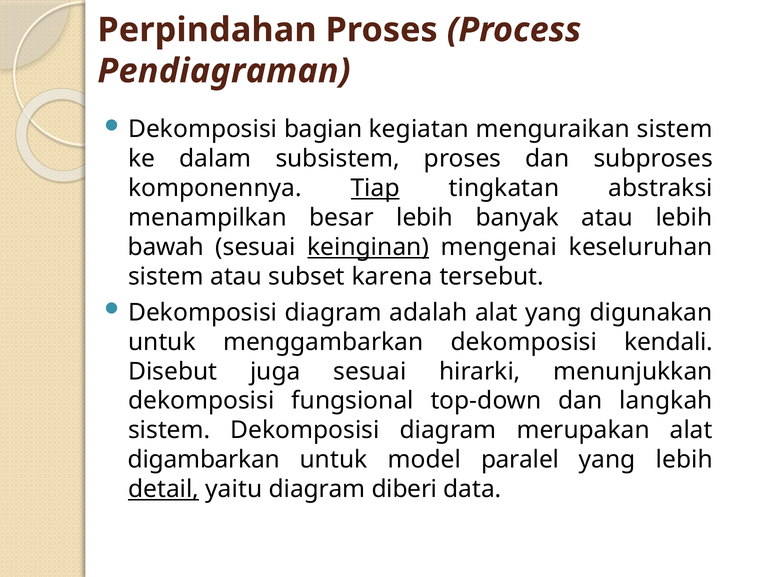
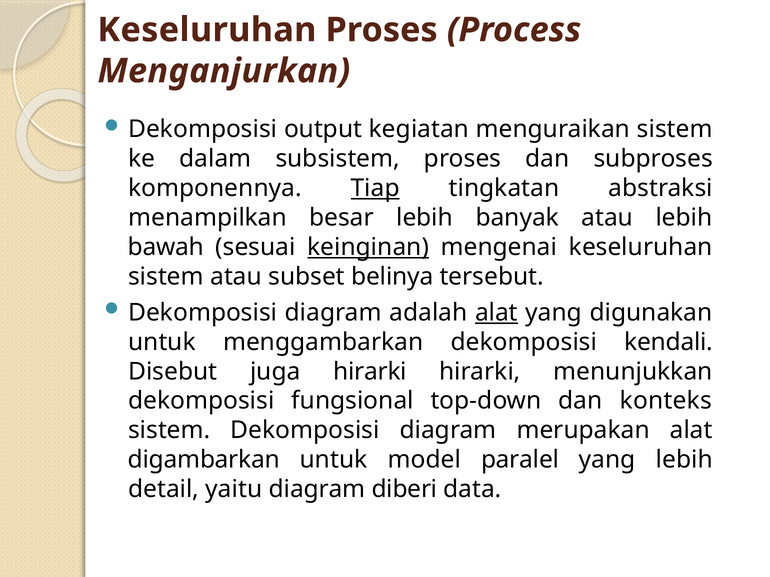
Perpindahan at (207, 30): Perpindahan -> Keseluruhan
Pendiagraman: Pendiagraman -> Menganjurkan
bagian: bagian -> output
karena: karena -> belinya
alat at (496, 313) underline: none -> present
juga sesuai: sesuai -> hirarki
langkah: langkah -> konteks
detail underline: present -> none
